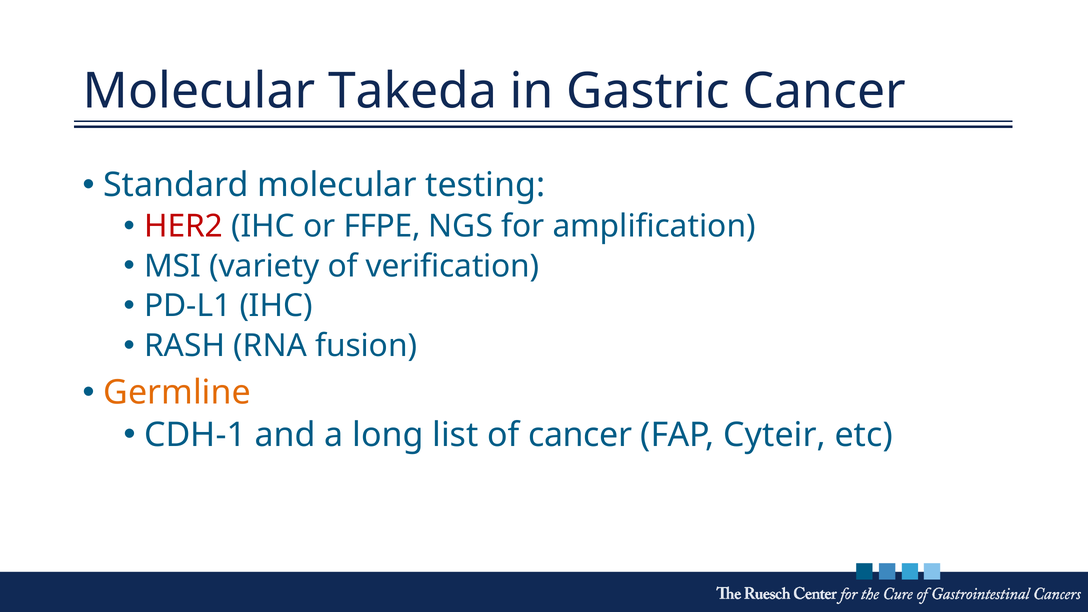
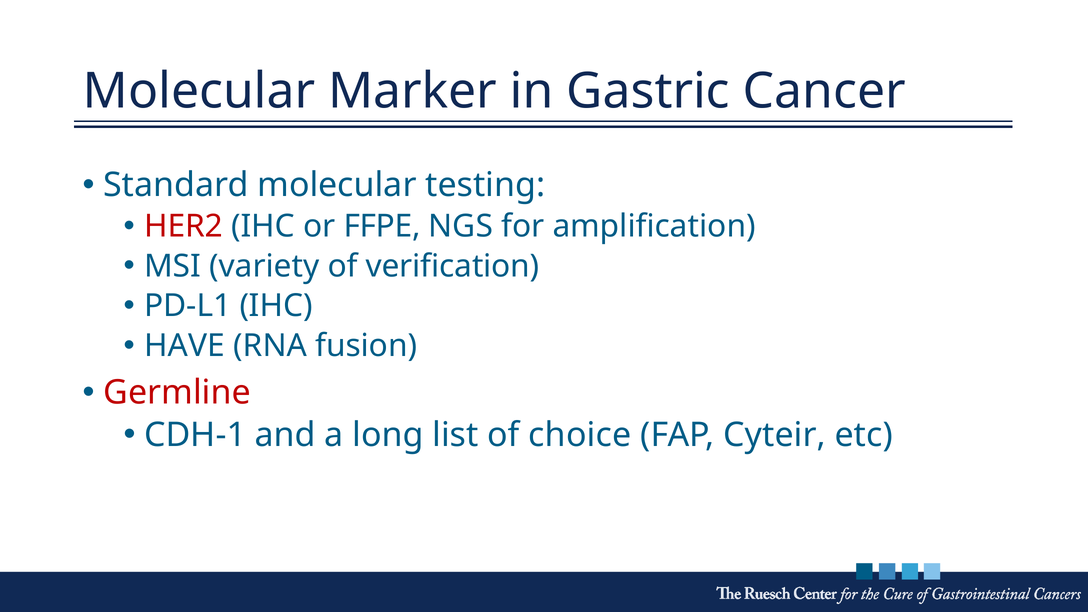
Takeda: Takeda -> Marker
RASH: RASH -> HAVE
Germline colour: orange -> red
of cancer: cancer -> choice
